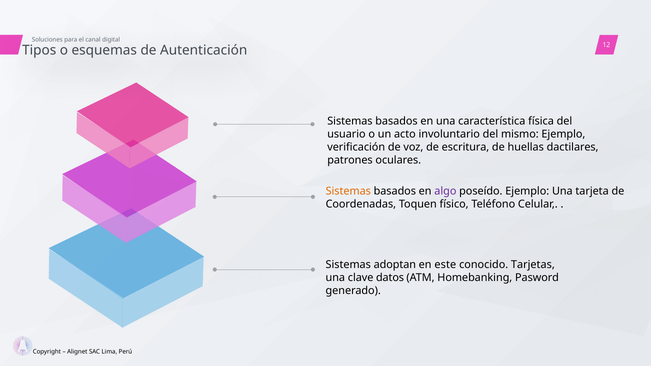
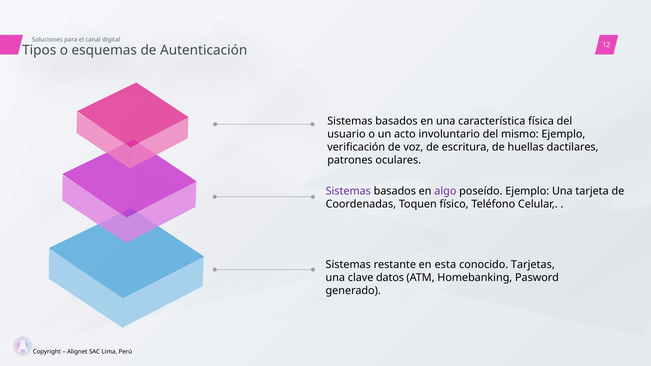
Sistemas at (348, 191) colour: orange -> purple
adoptan: adoptan -> restante
este: este -> esta
